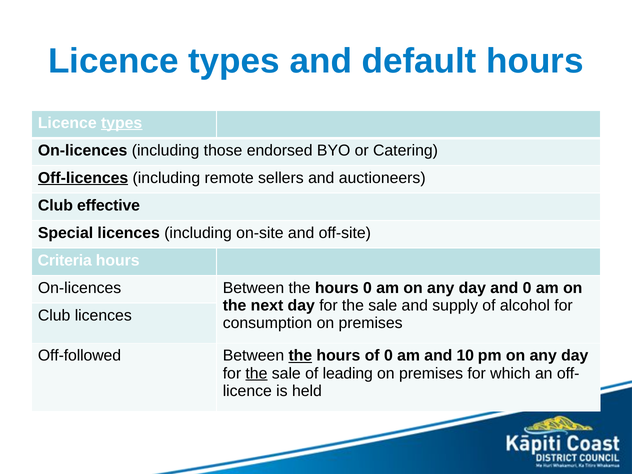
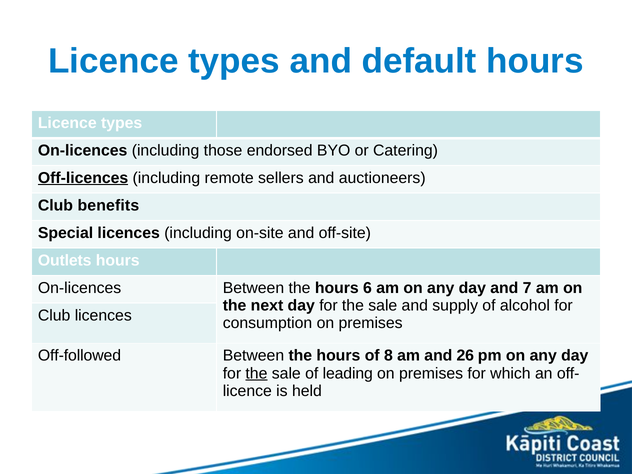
types at (122, 123) underline: present -> none
effective: effective -> benefits
Criteria: Criteria -> Outlets
hours 0: 0 -> 6
and 0: 0 -> 7
the at (300, 356) underline: present -> none
of 0: 0 -> 8
10: 10 -> 26
